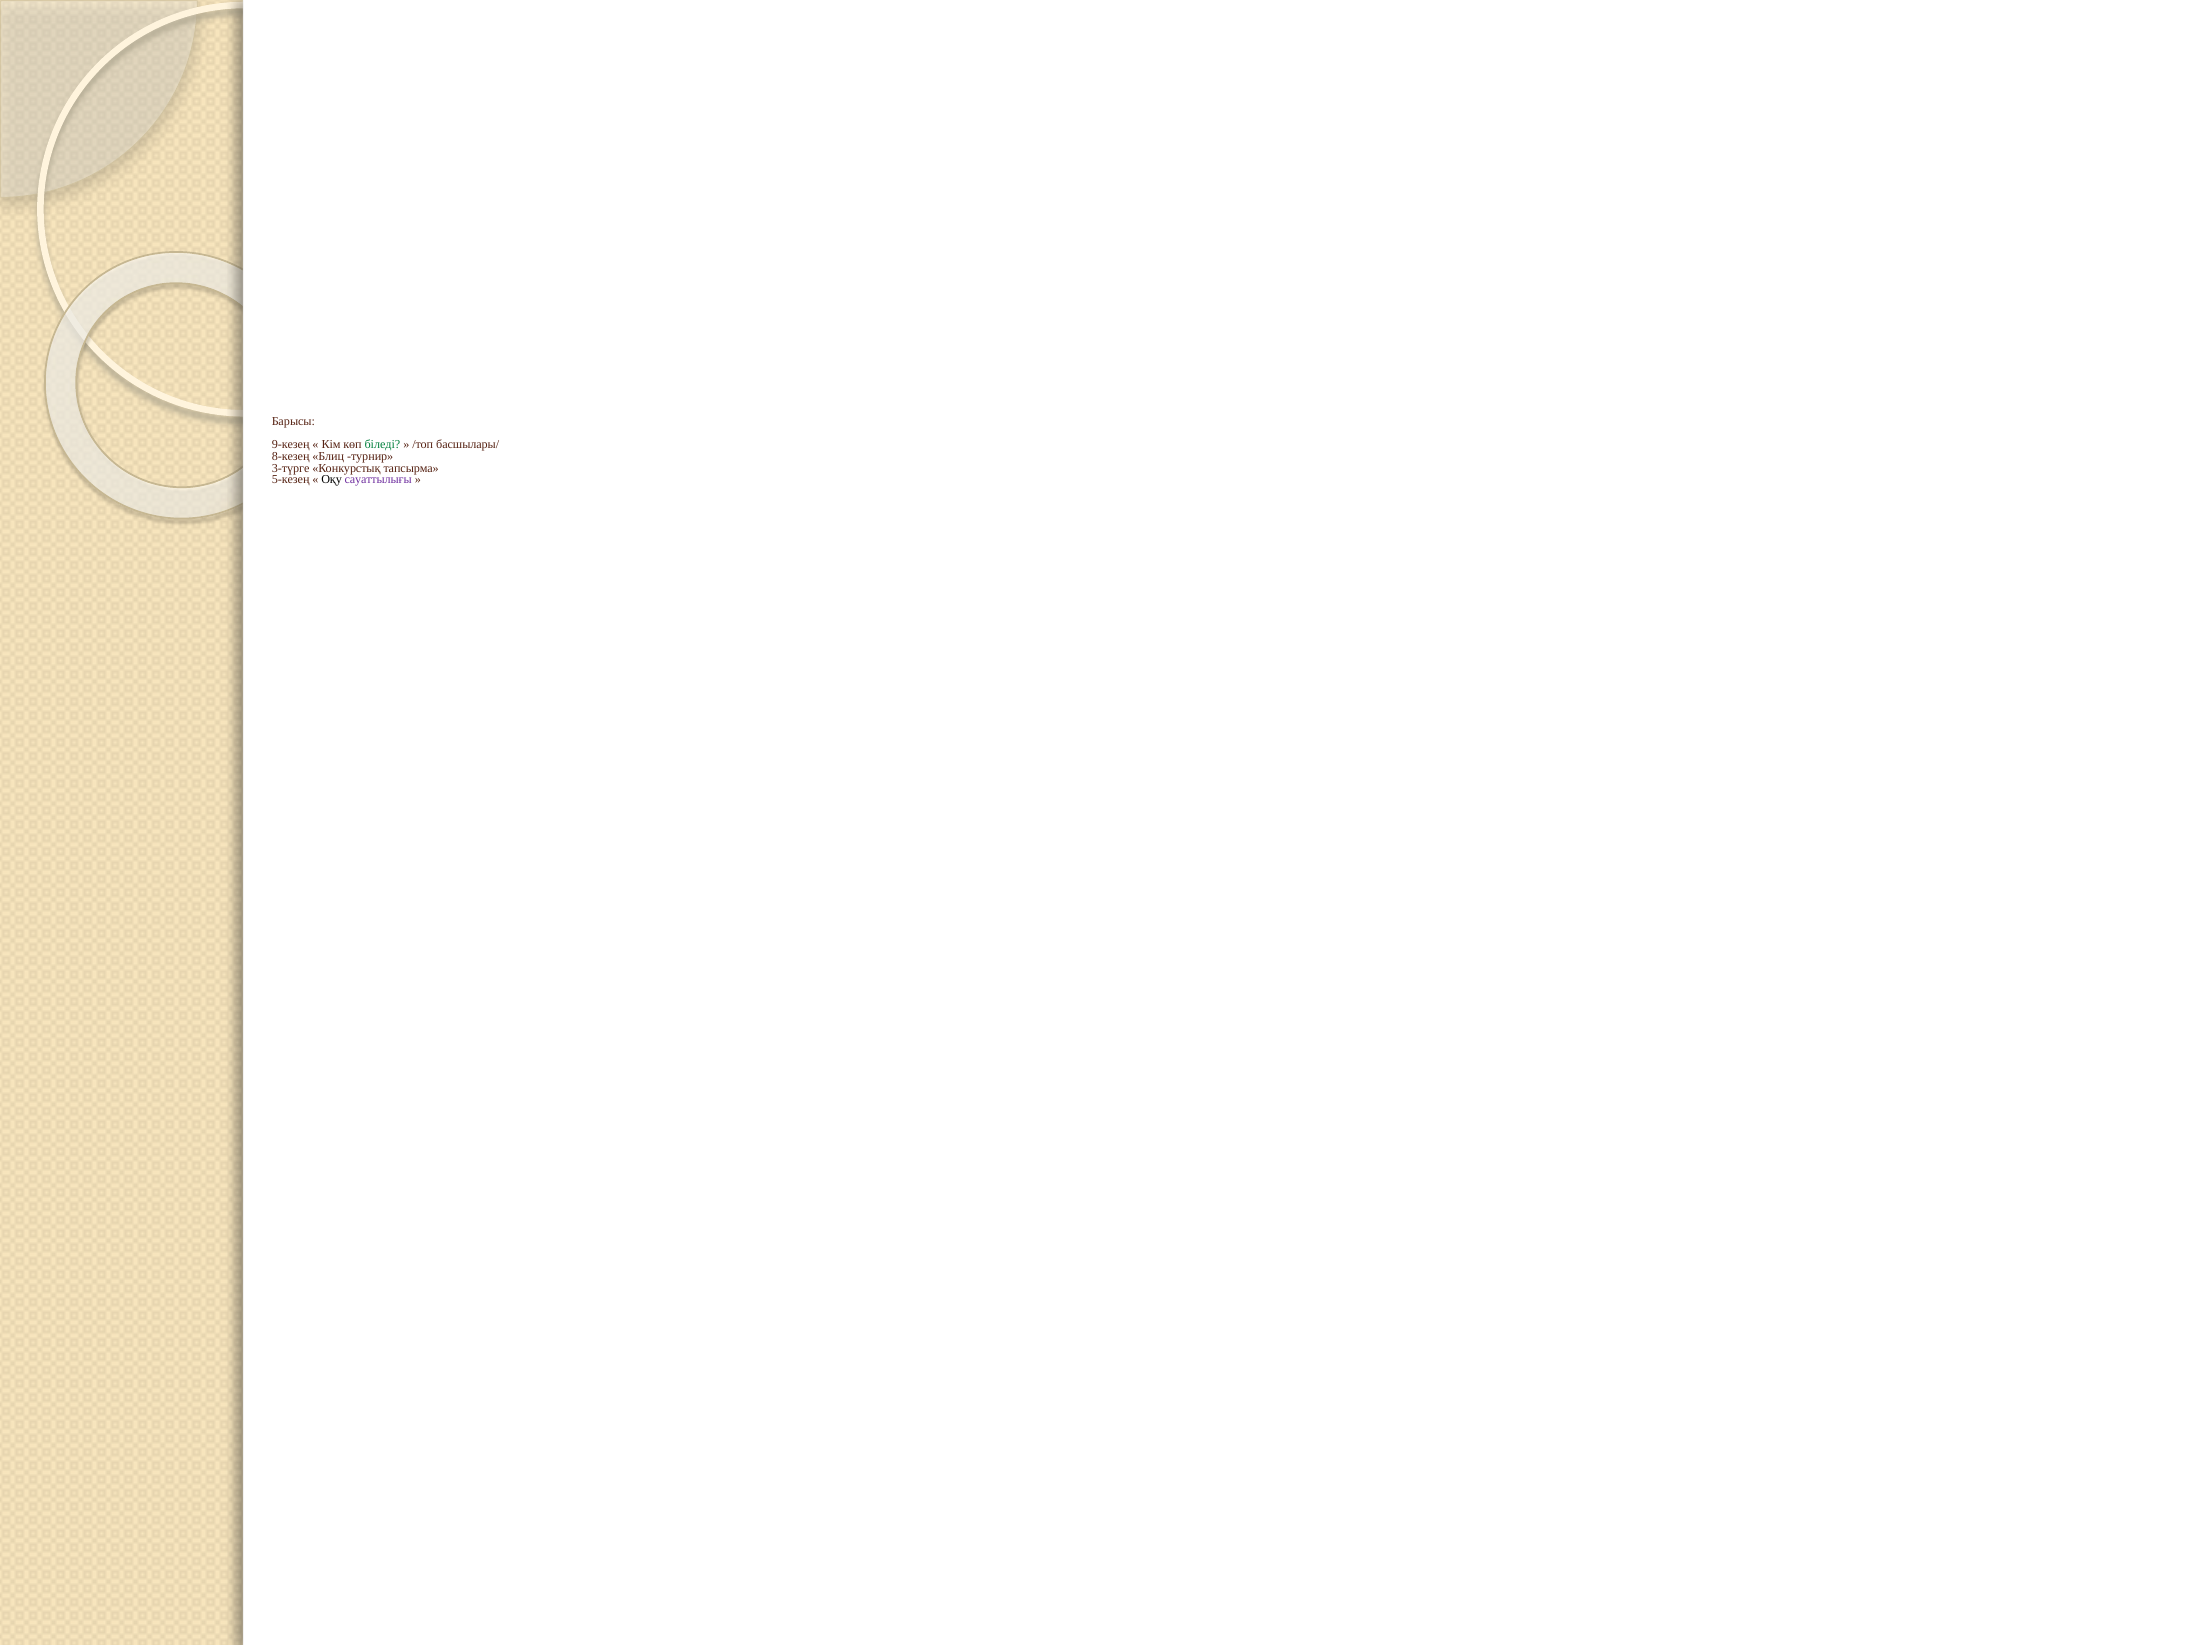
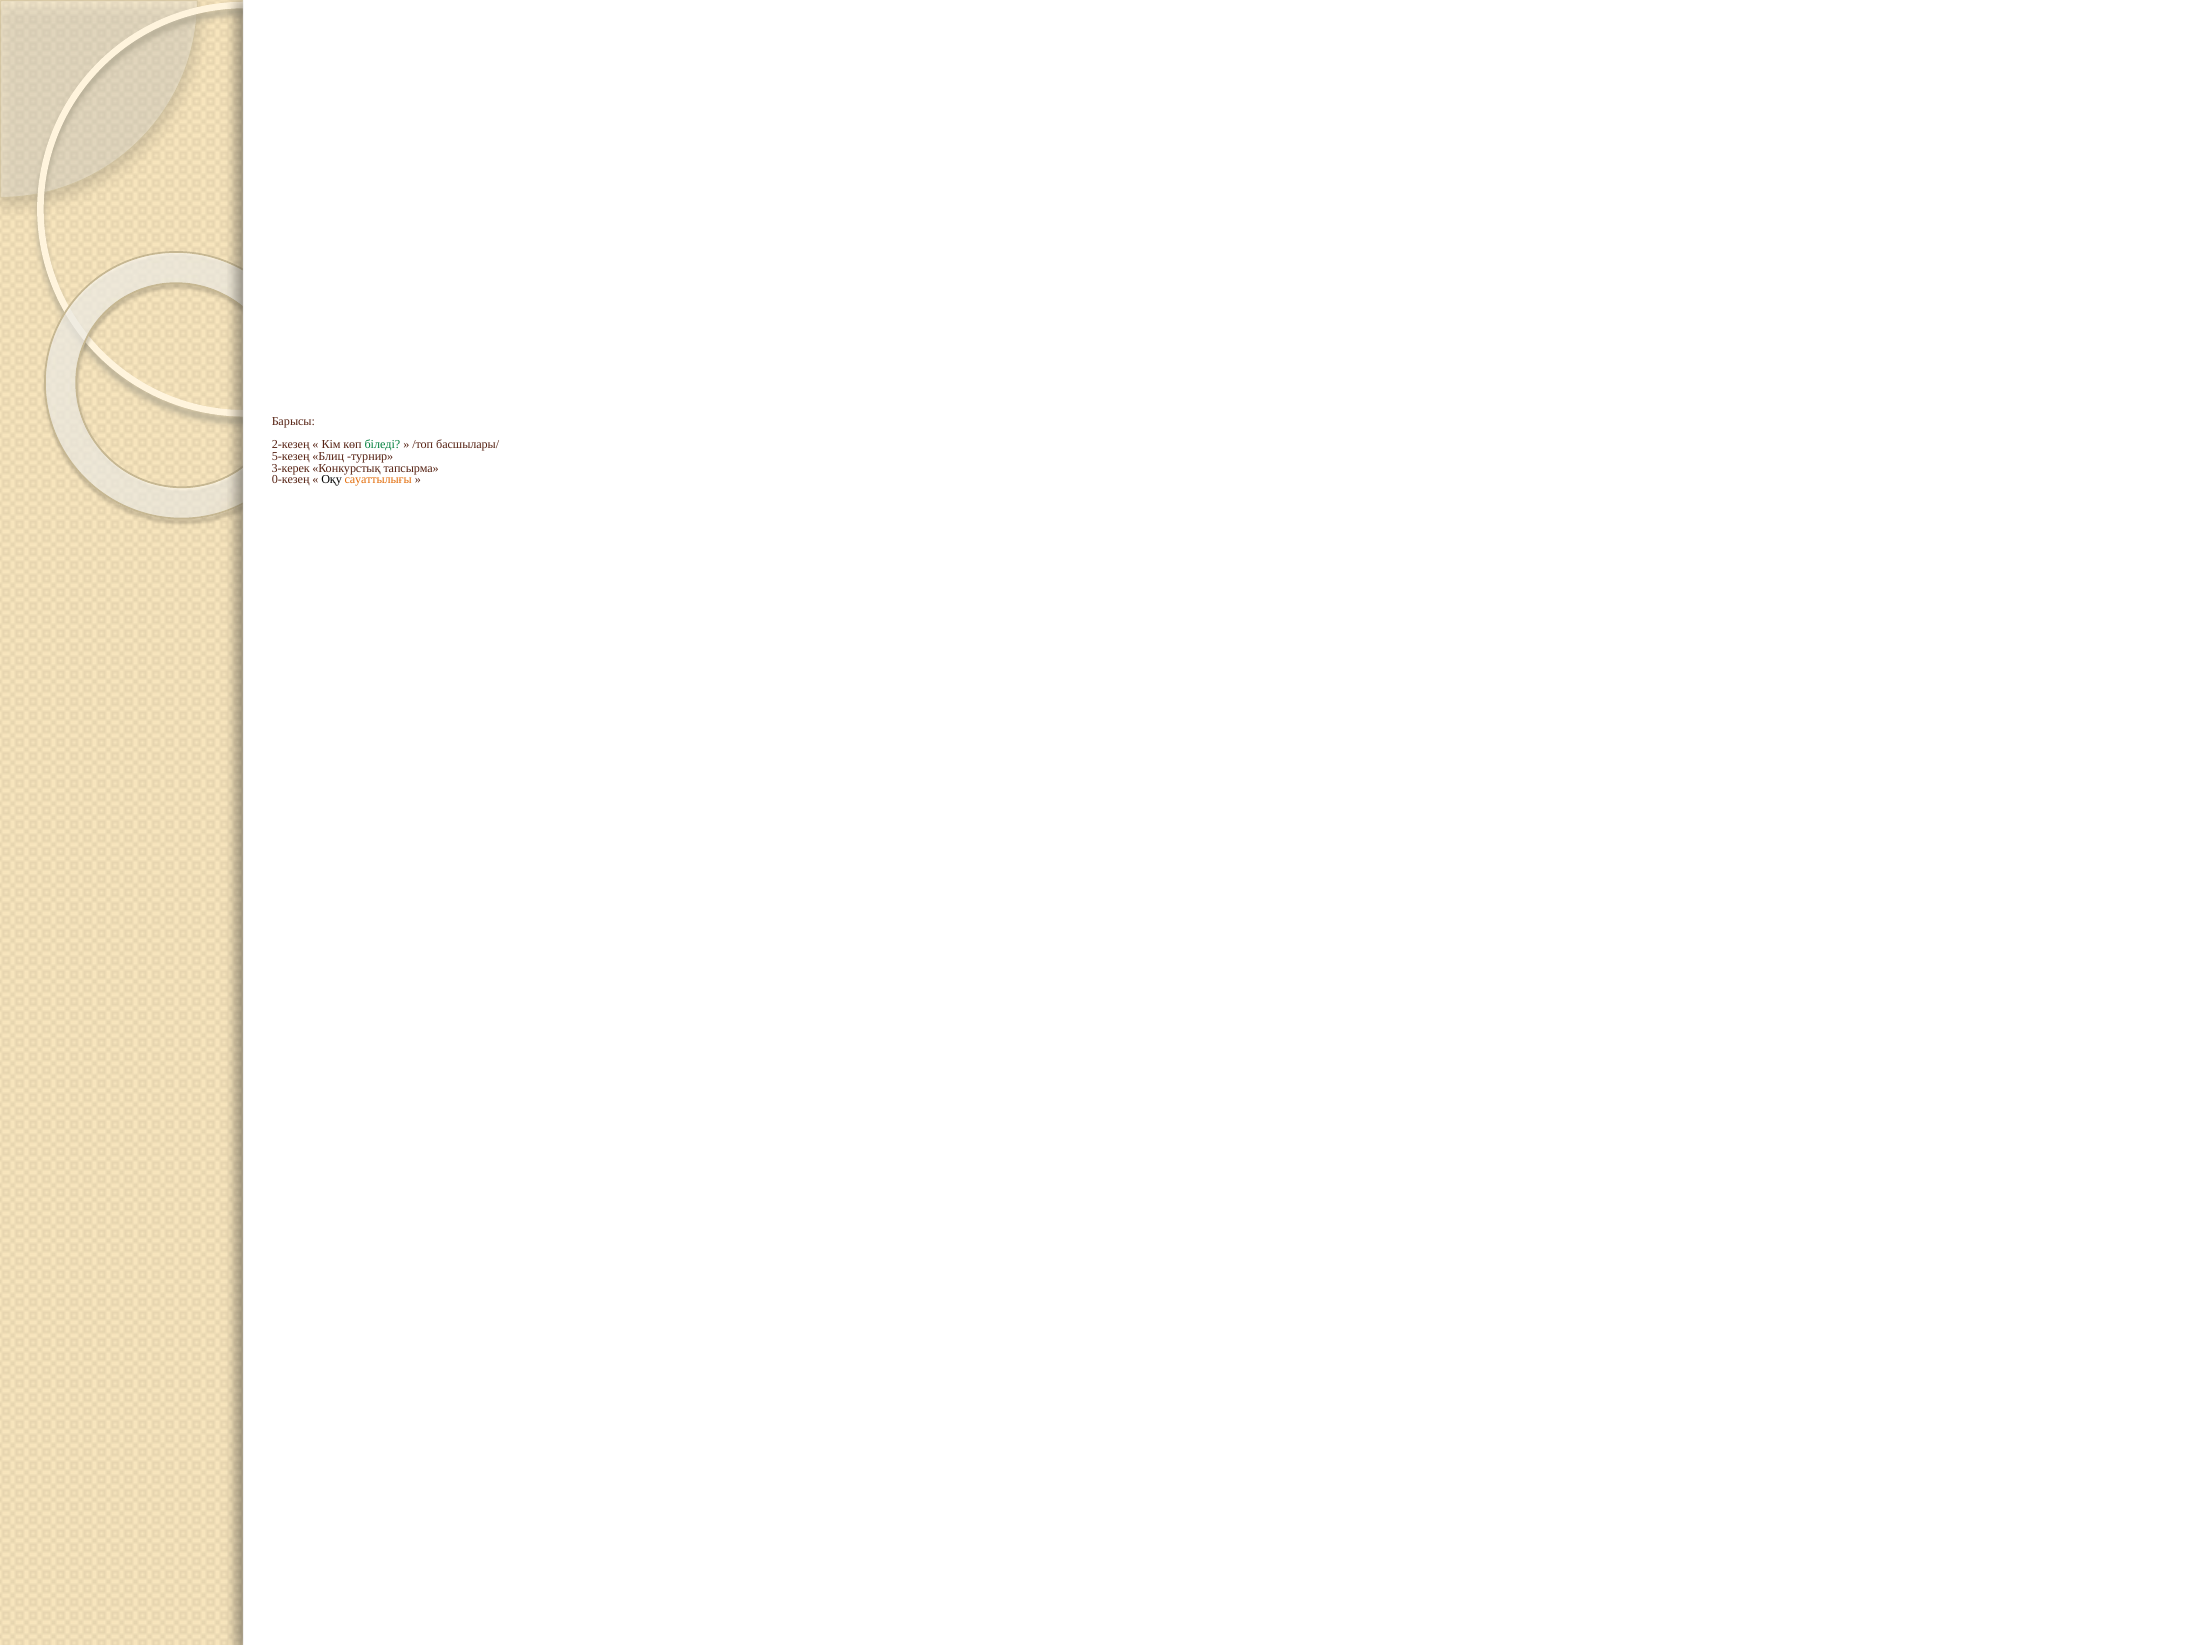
9-кезең: 9-кезең -> 2-кезең
8-кезең: 8-кезең -> 5-кезең
3-түрге: 3-түрге -> 3-керек
5-кезең: 5-кезең -> 0-кезең
сауаттылығы colour: purple -> orange
